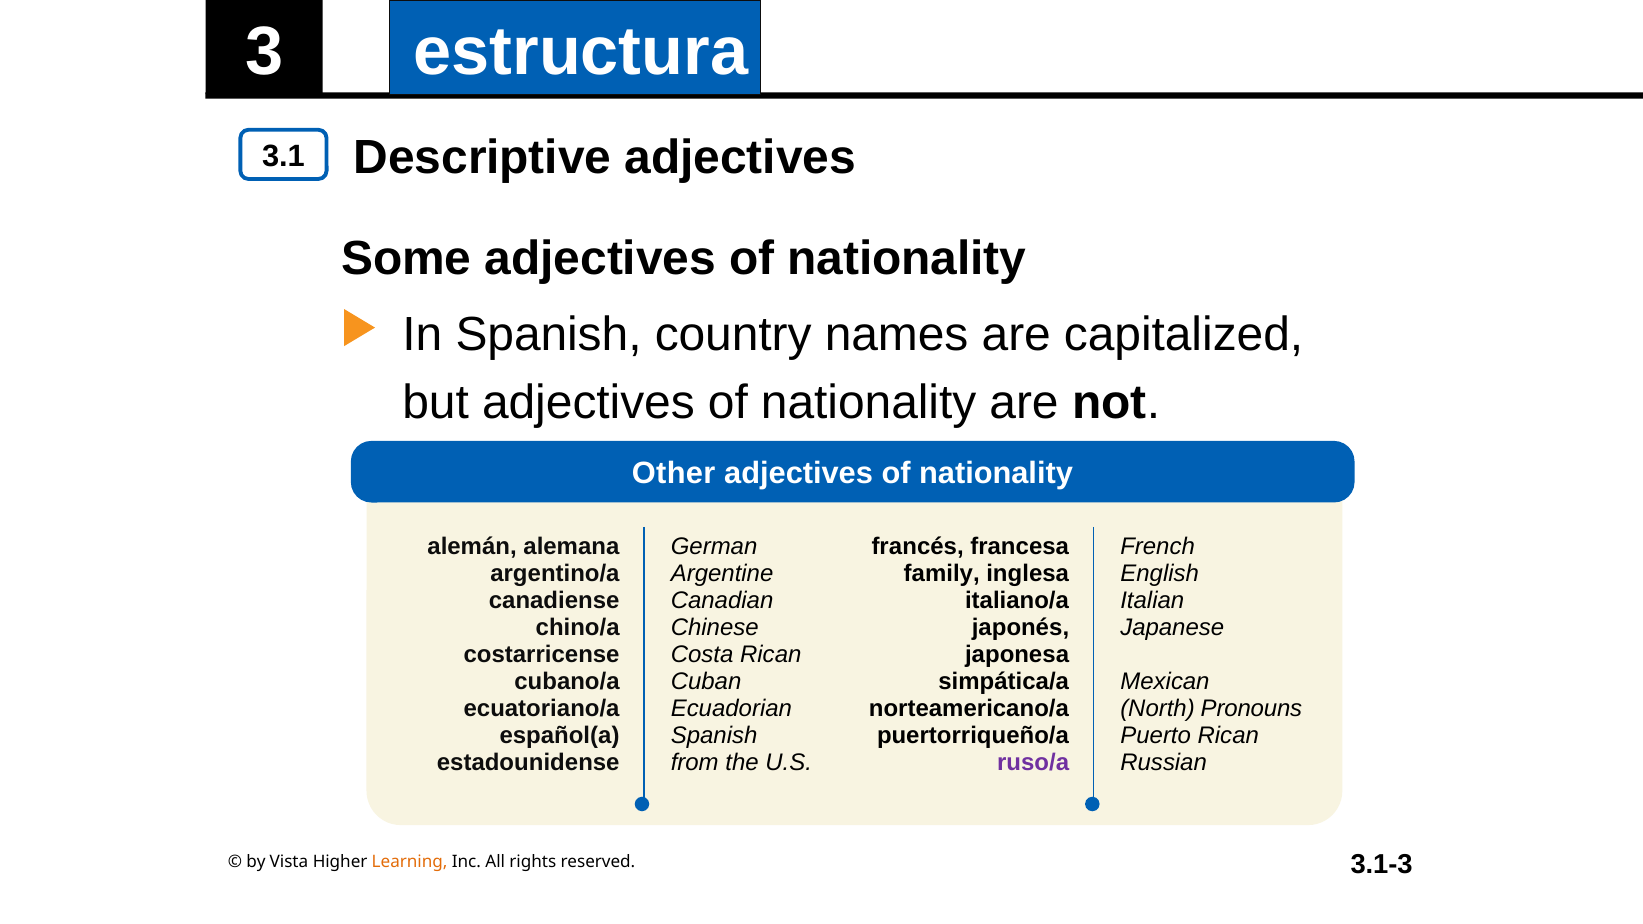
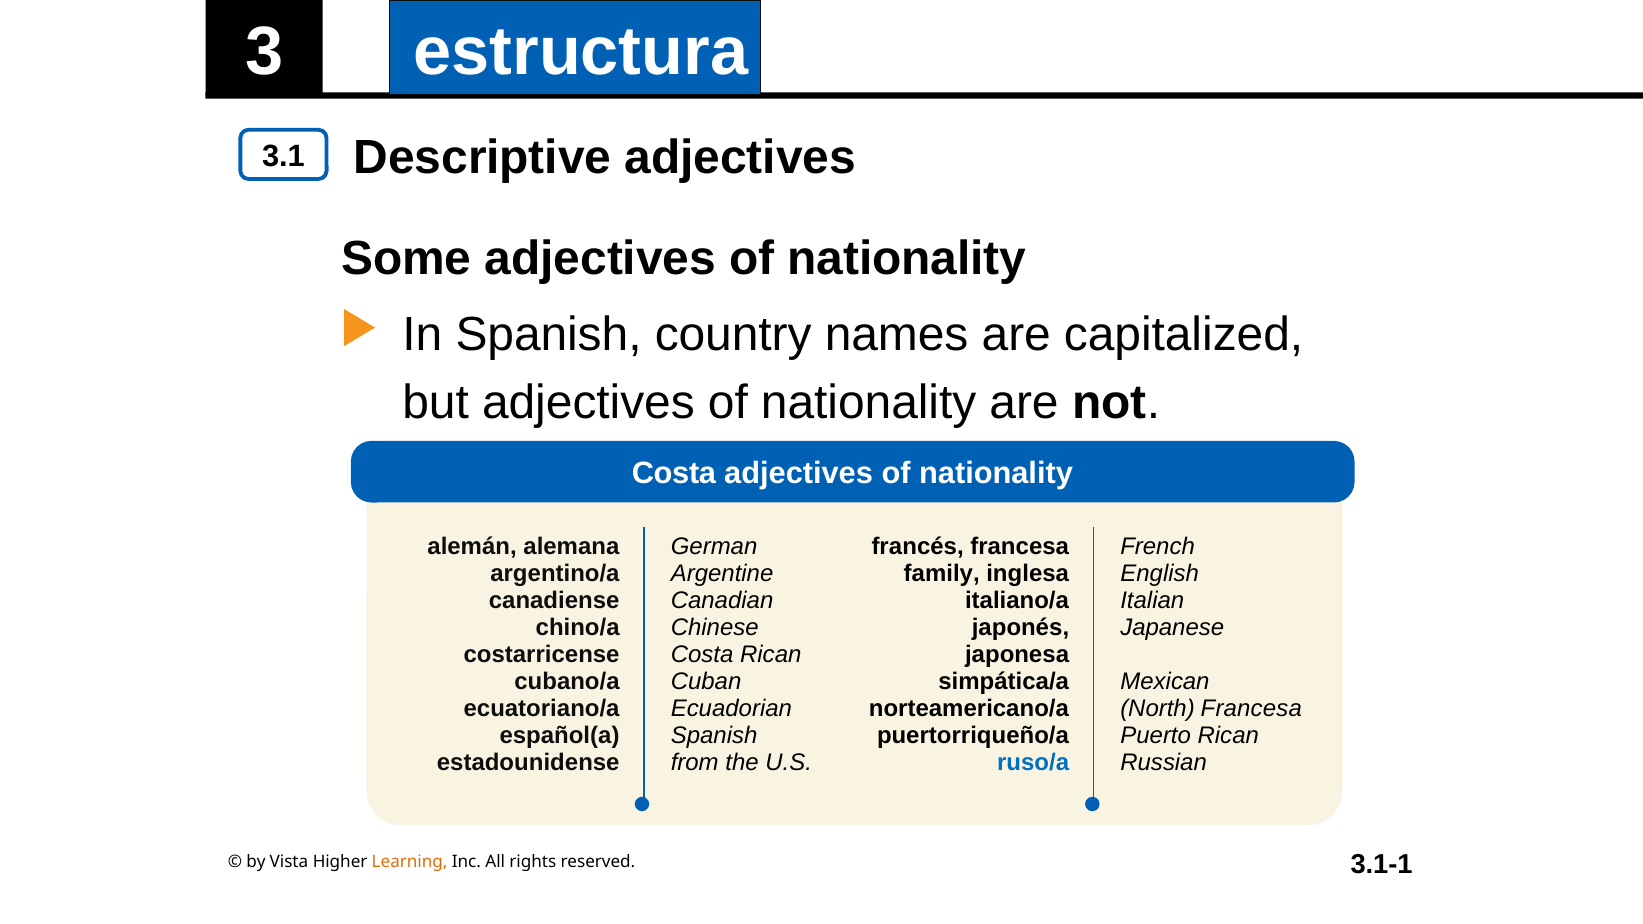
Other at (674, 474): Other -> Costa
North Pronouns: Pronouns -> Francesa
ruso/a colour: purple -> blue
3.1-3: 3.1-3 -> 3.1-1
